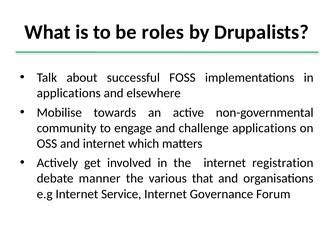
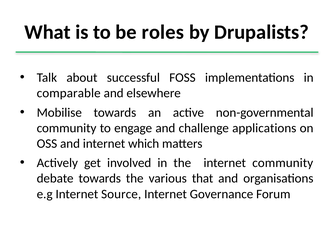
applications at (69, 93): applications -> comparable
internet registration: registration -> community
debate manner: manner -> towards
Service: Service -> Source
